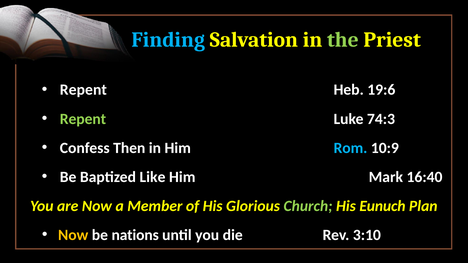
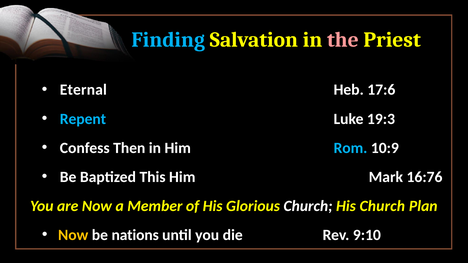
the colour: light green -> pink
Repent at (83, 90): Repent -> Eternal
19:6: 19:6 -> 17:6
Repent at (83, 119) colour: light green -> light blue
74:3: 74:3 -> 19:3
Like: Like -> This
16:40: 16:40 -> 16:76
Church at (308, 206) colour: light green -> white
His Eunuch: Eunuch -> Church
3:10: 3:10 -> 9:10
